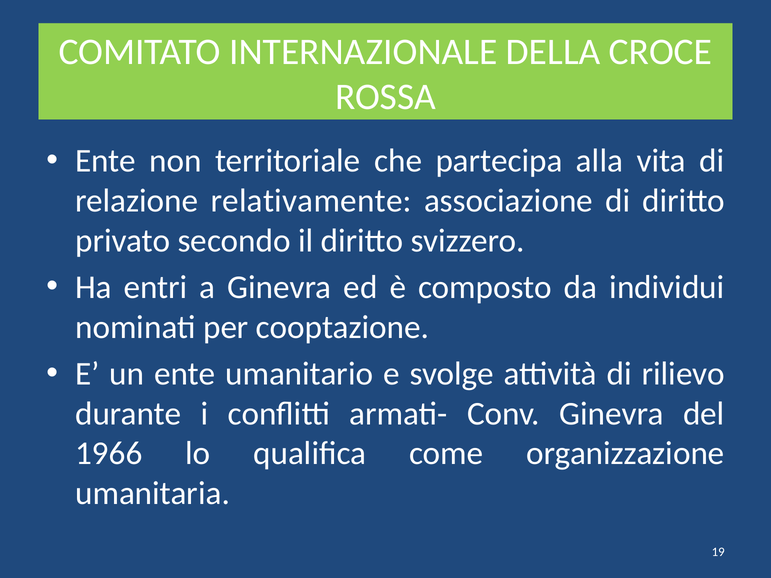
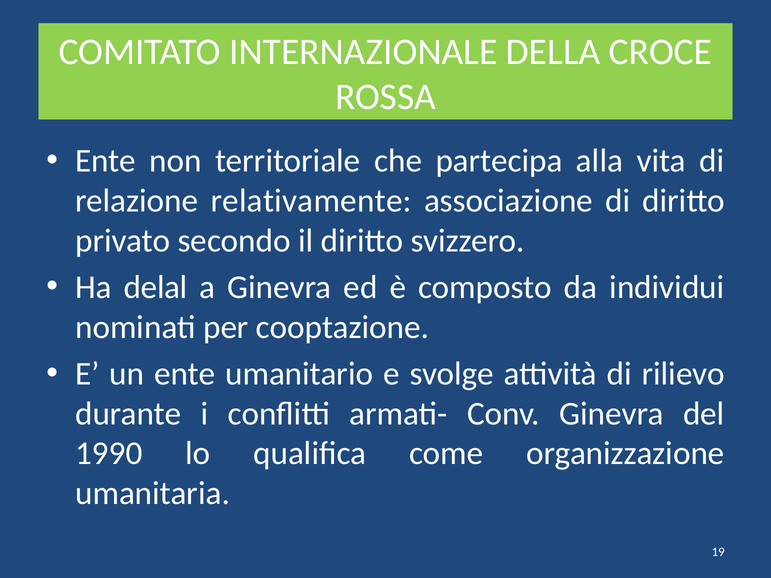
entri: entri -> delal
1966: 1966 -> 1990
